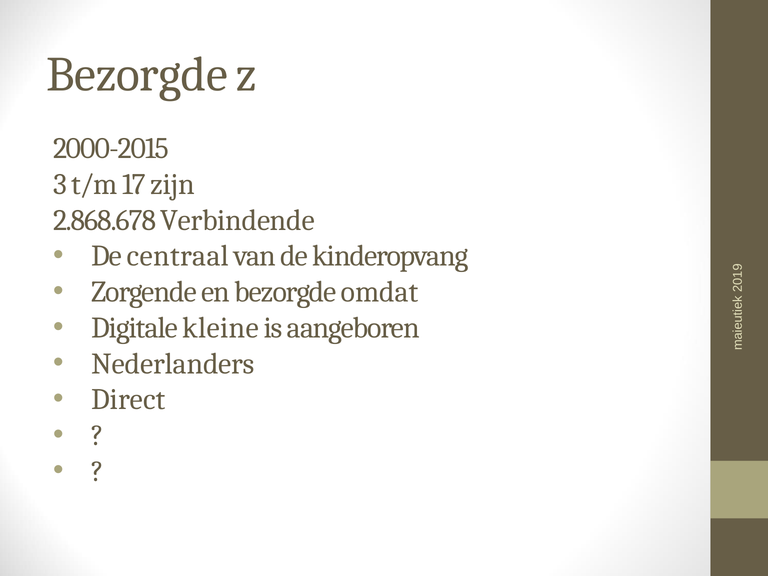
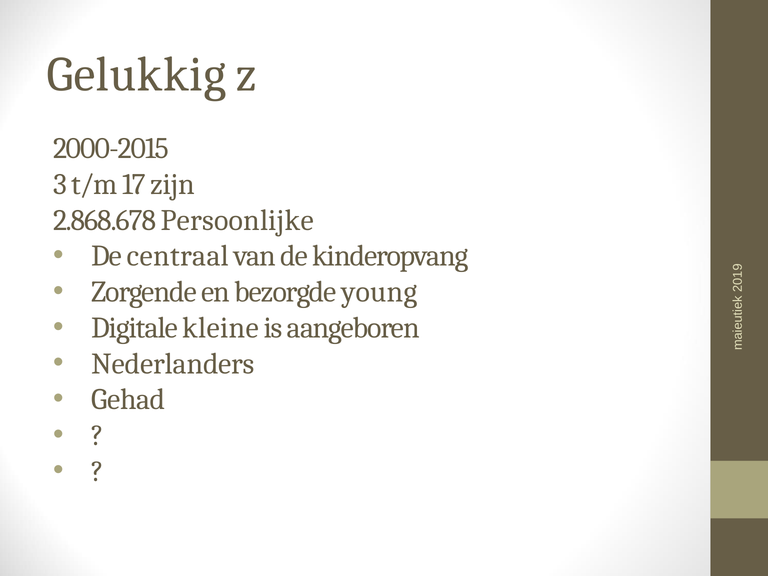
Bezorgde at (137, 74): Bezorgde -> Gelukkig
Verbindende: Verbindende -> Persoonlijke
omdat: omdat -> young
Direct: Direct -> Gehad
